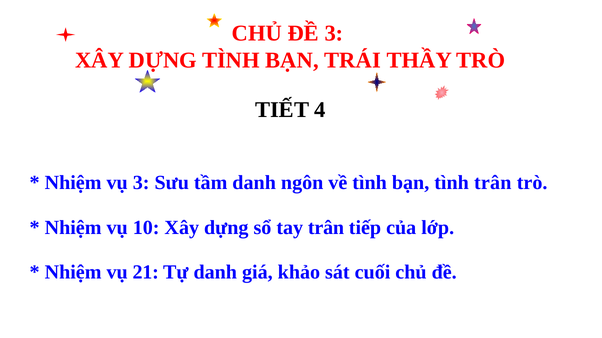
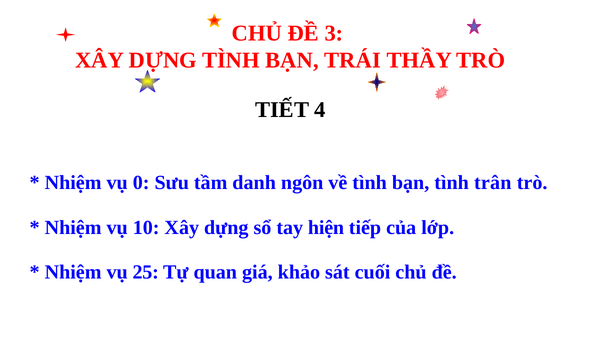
vụ 3: 3 -> 0
tay trân: trân -> hiện
21: 21 -> 25
Tự danh: danh -> quan
